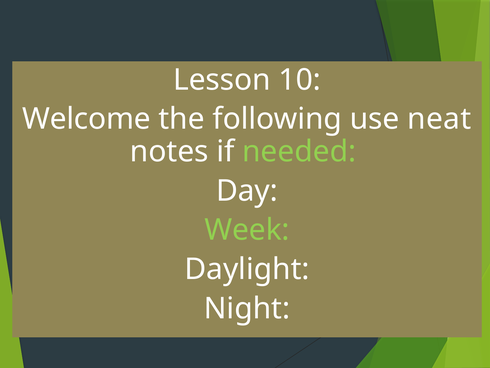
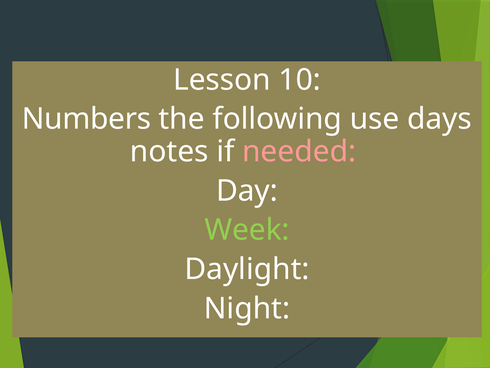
Welcome: Welcome -> Numbers
neat: neat -> days
needed colour: light green -> pink
